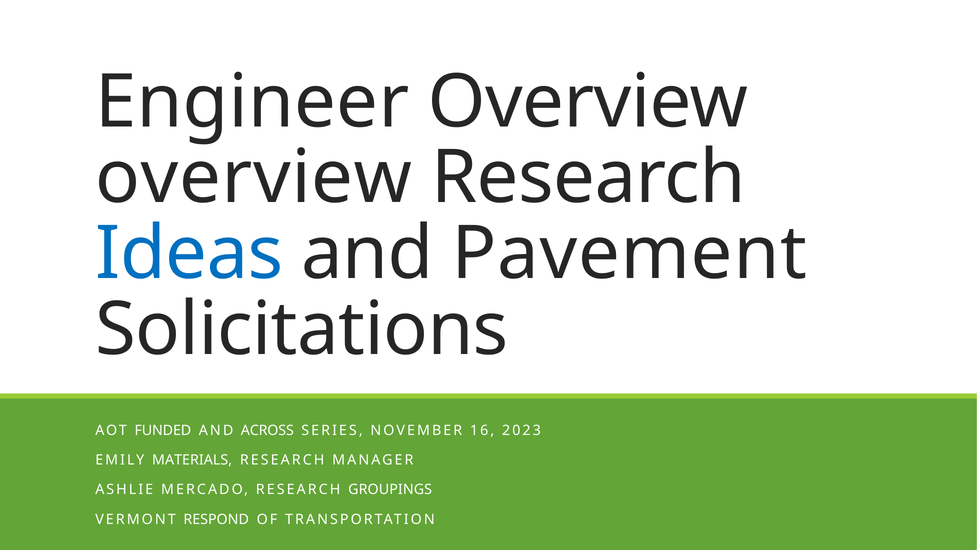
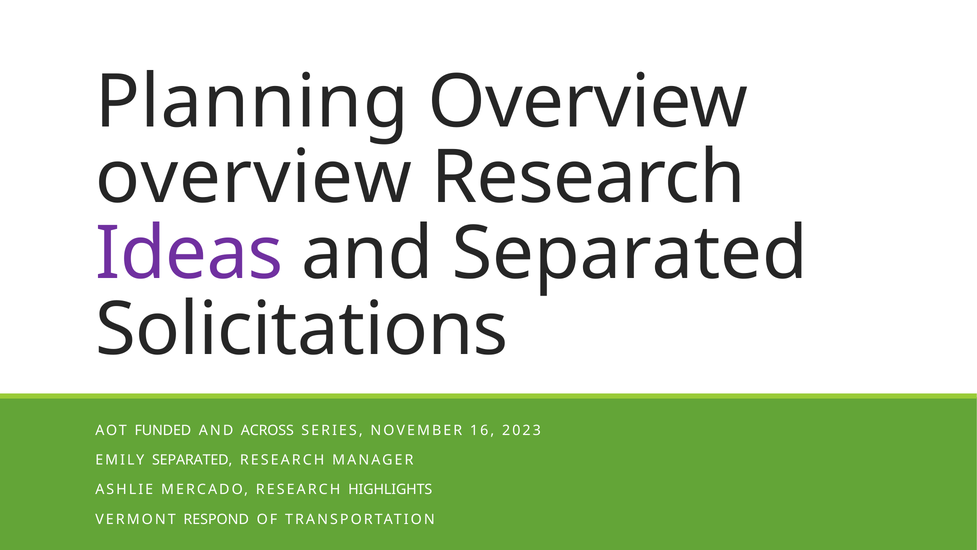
Engineer: Engineer -> Planning
Ideas colour: blue -> purple
and Pavement: Pavement -> Separated
EMILY MATERIALS: MATERIALS -> SEPARATED
GROUPINGS: GROUPINGS -> HIGHLIGHTS
